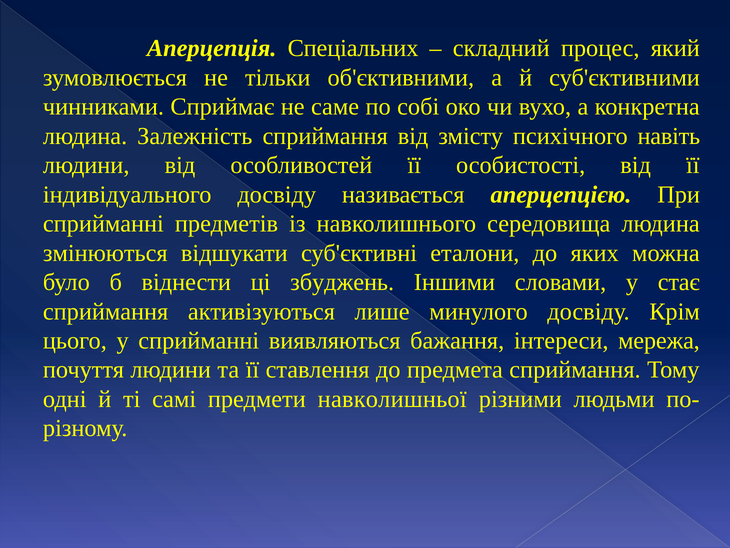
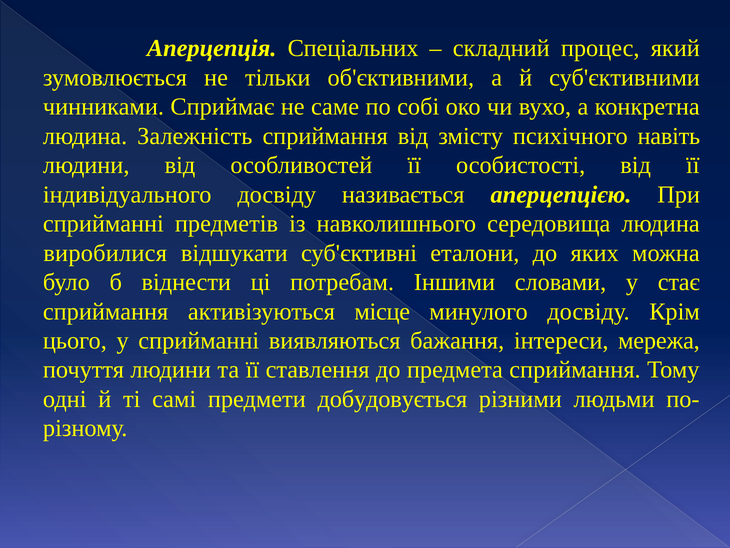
змінюються: змінюються -> виробилися
збуджень: збуджень -> потребам
лише: лише -> місце
навколишньої: навколишньої -> добудовується
